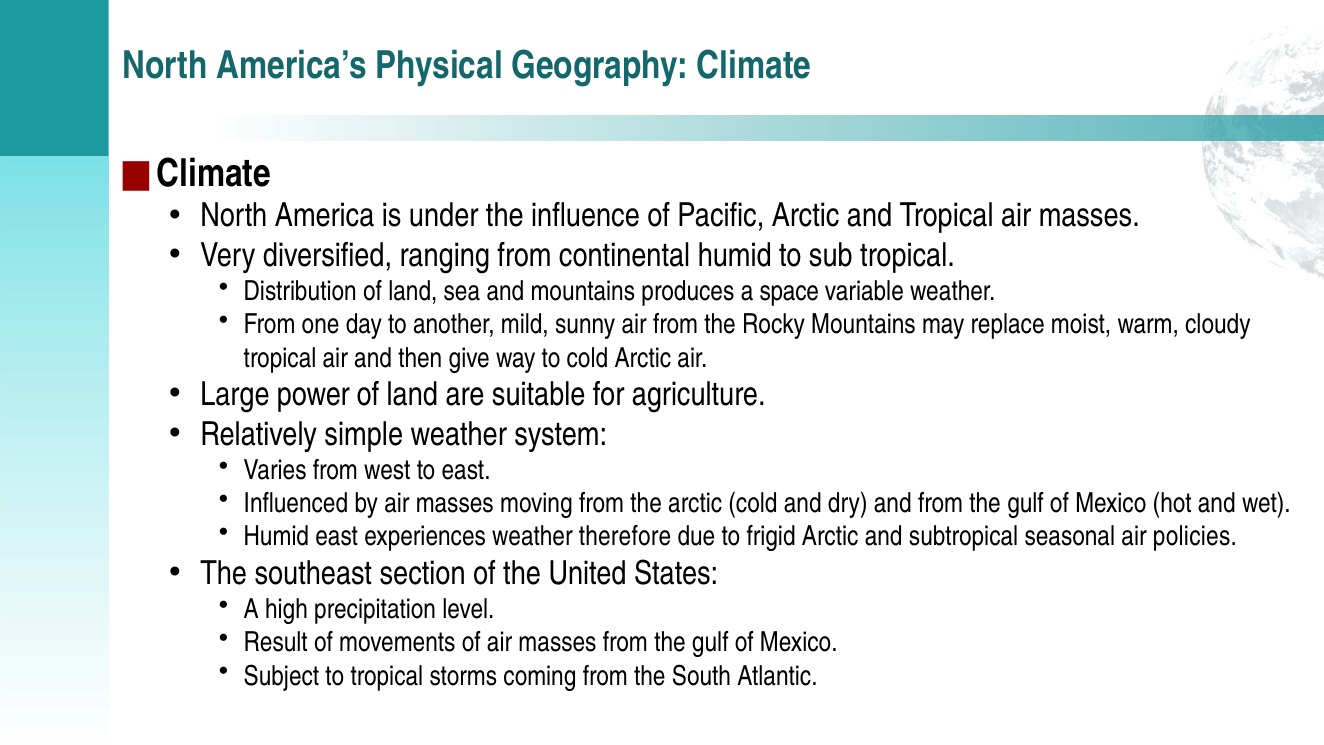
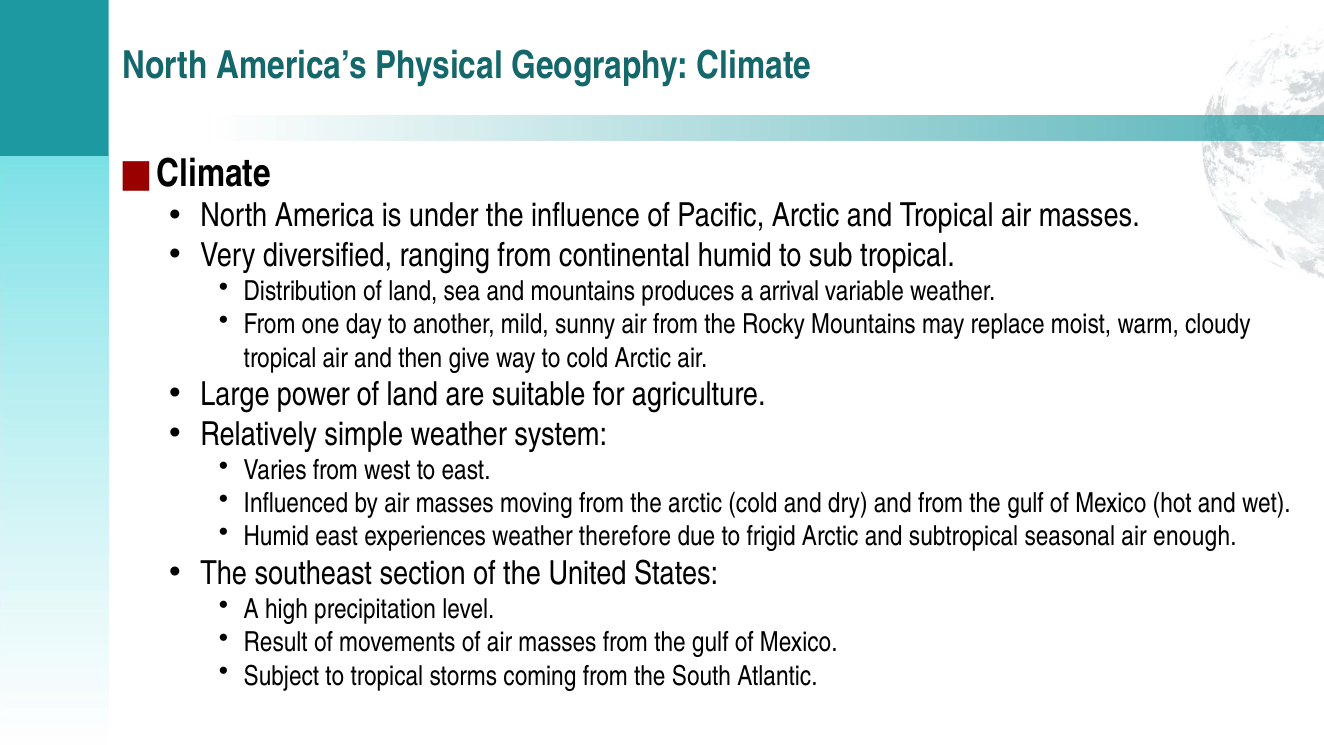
space: space -> arrival
policies: policies -> enough
